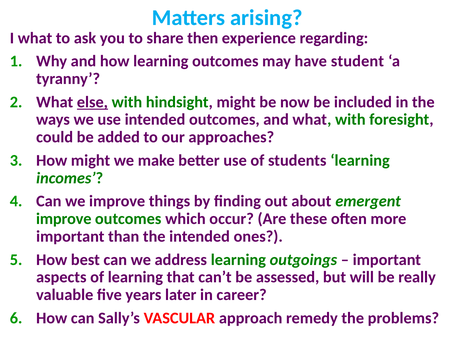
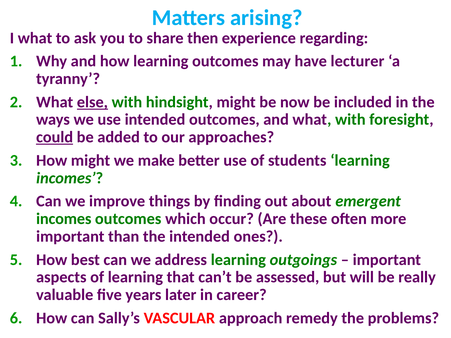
student: student -> lecturer
could underline: none -> present
improve at (64, 219): improve -> incomes
